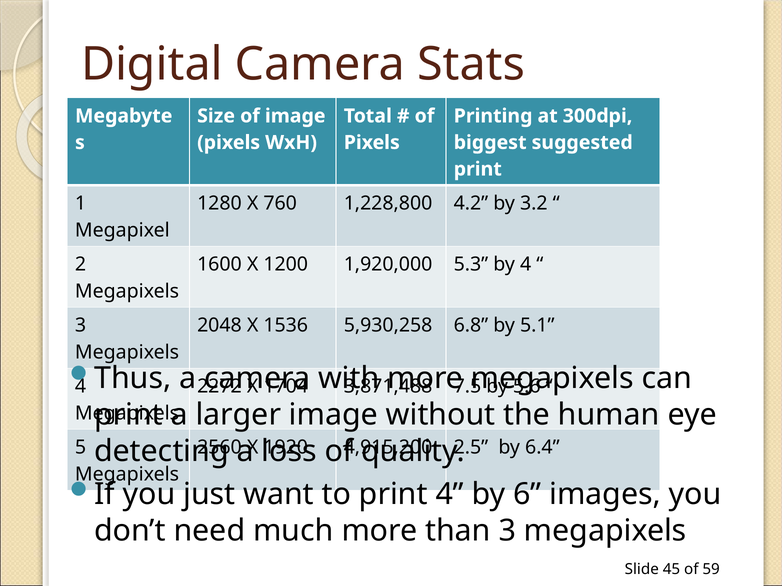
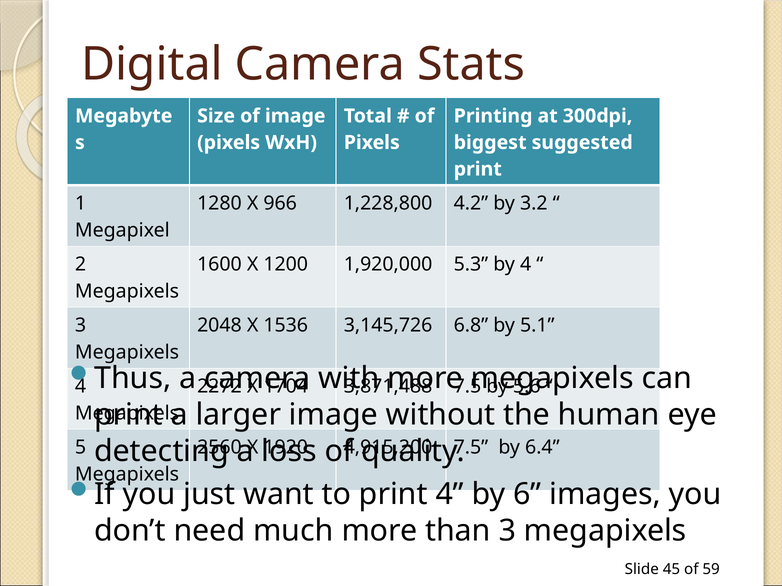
760: 760 -> 966
5,930,258: 5,930,258 -> 3,145,726
2.5 at (471, 448): 2.5 -> 7.5
